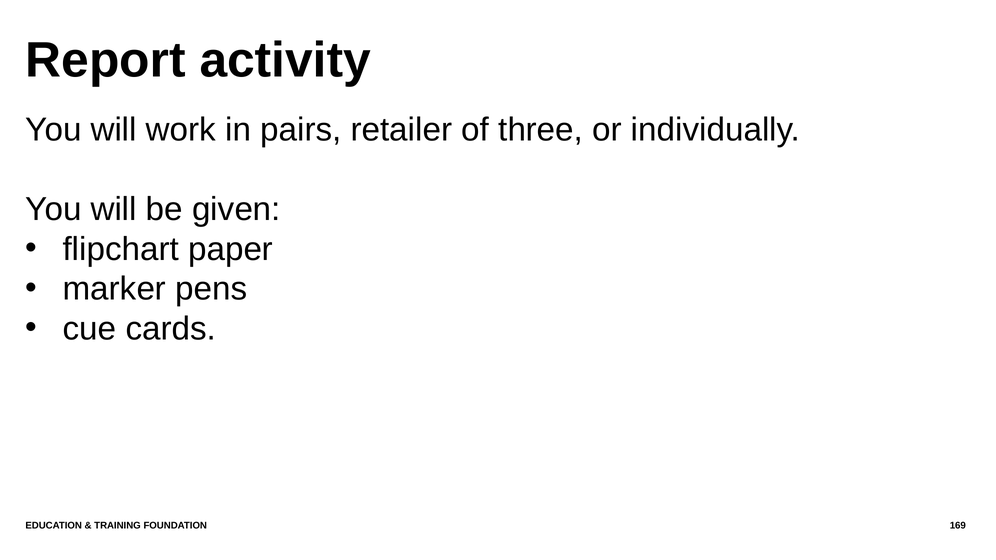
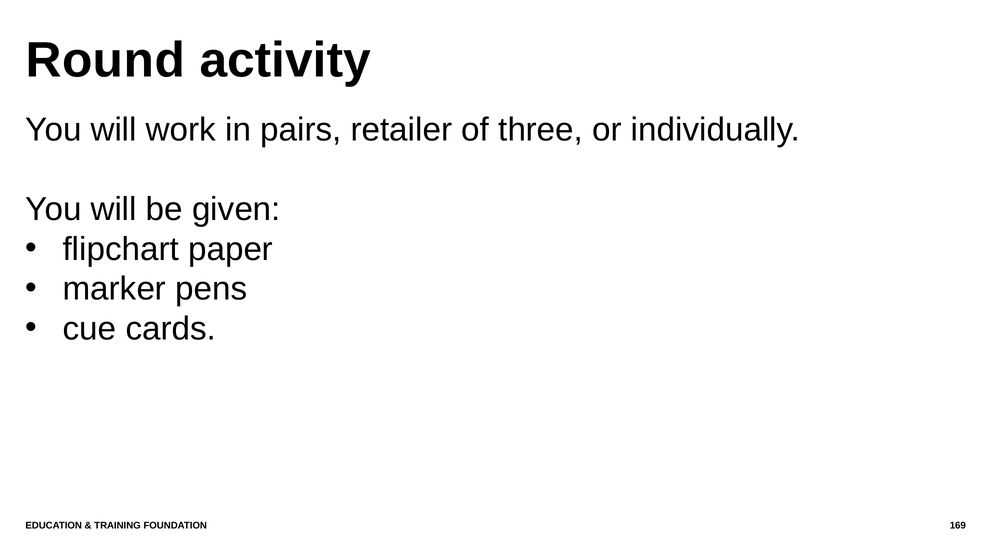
Report: Report -> Round
